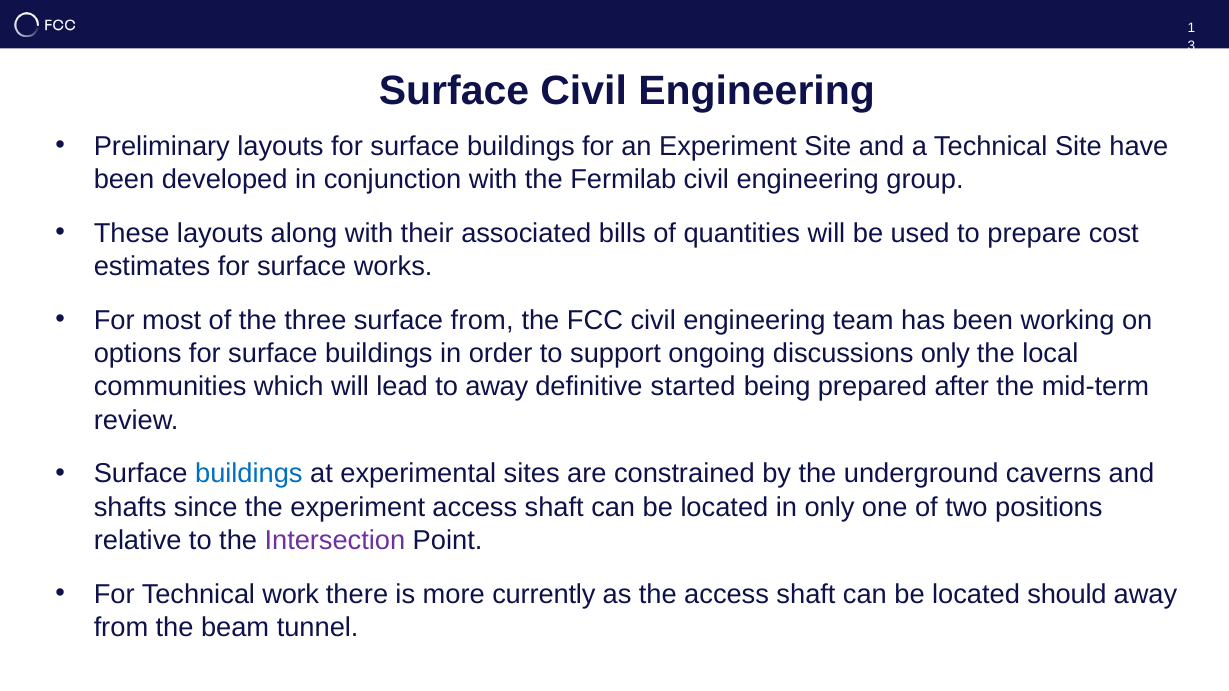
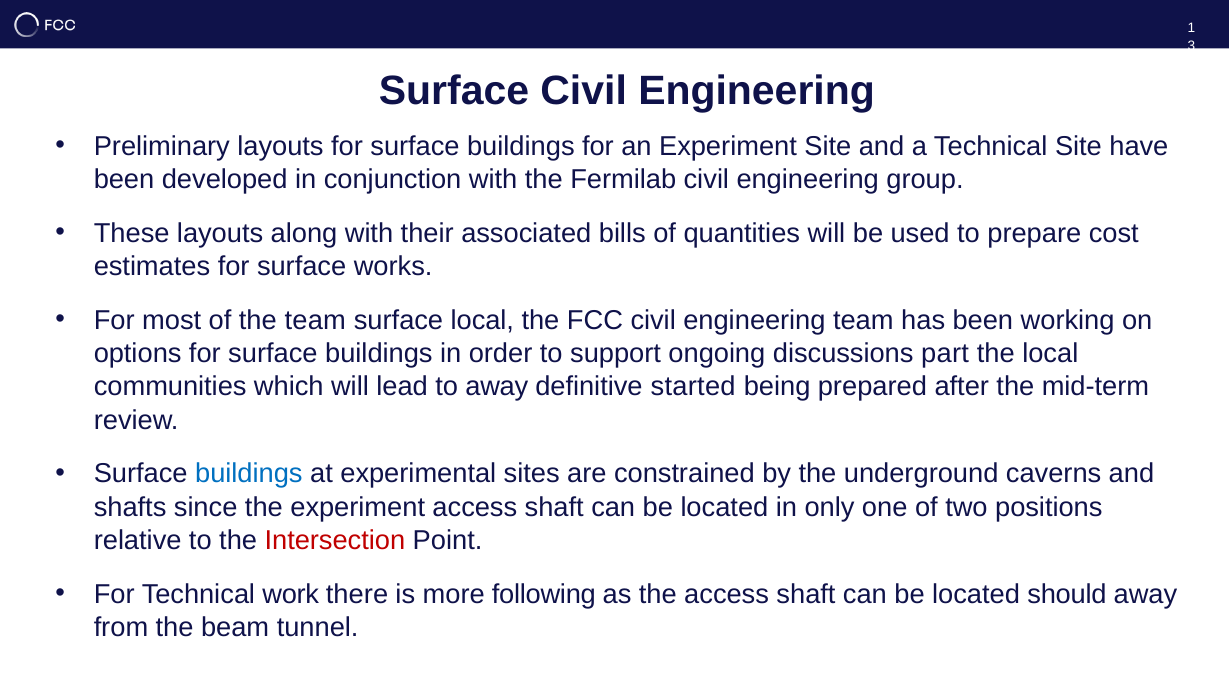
the three: three -> team
surface from: from -> local
discussions only: only -> part
Intersection colour: purple -> red
currently: currently -> following
